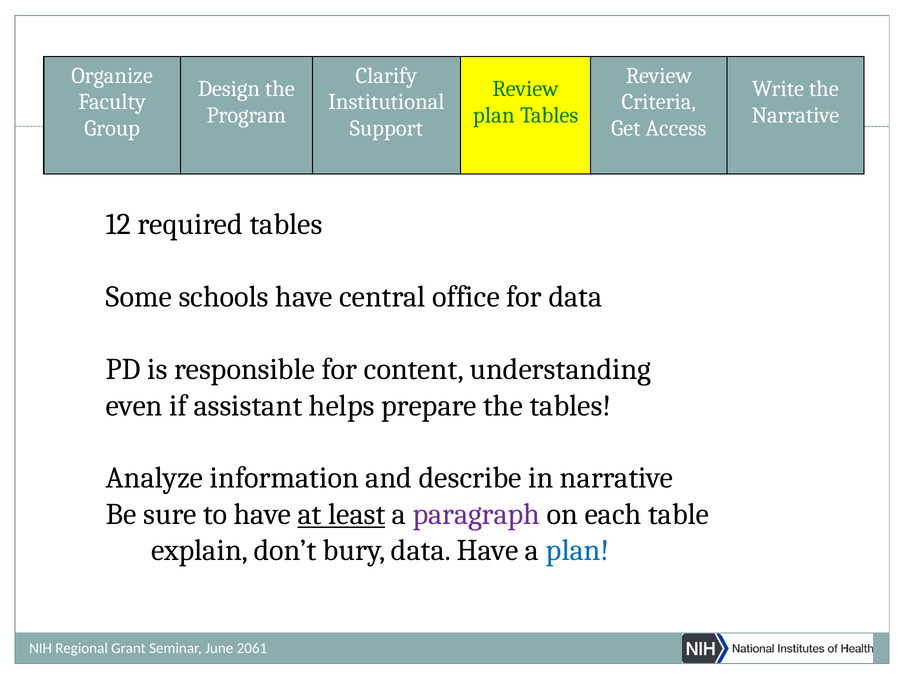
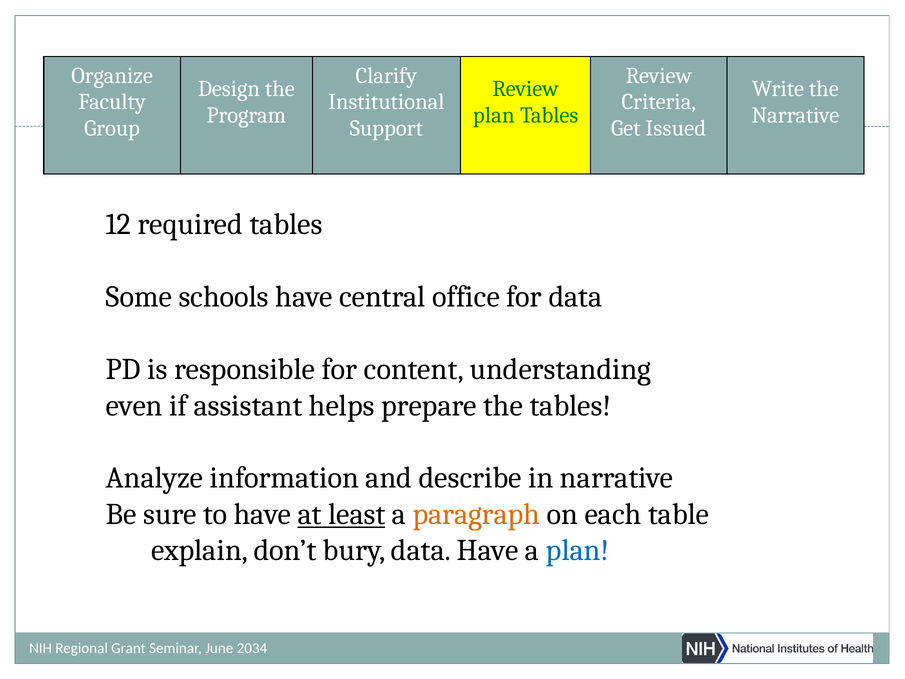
Access: Access -> Issued
paragraph colour: purple -> orange
2061: 2061 -> 2034
